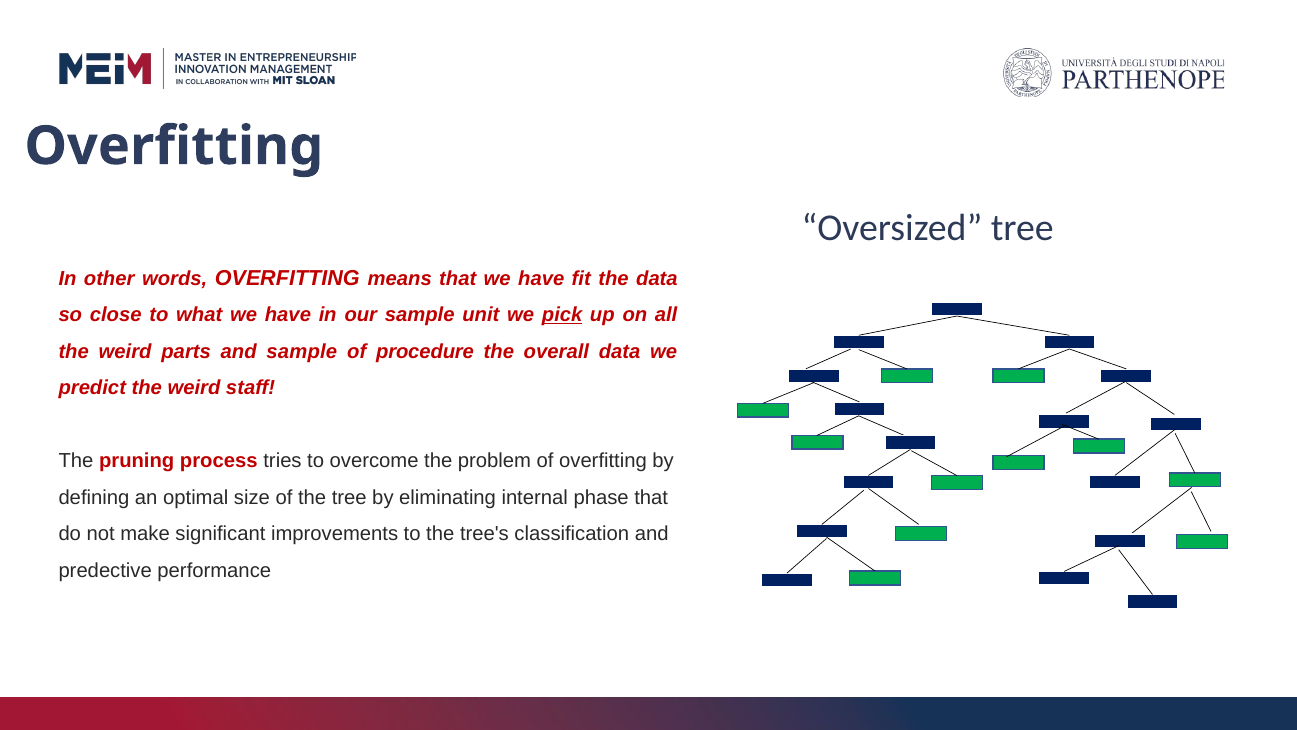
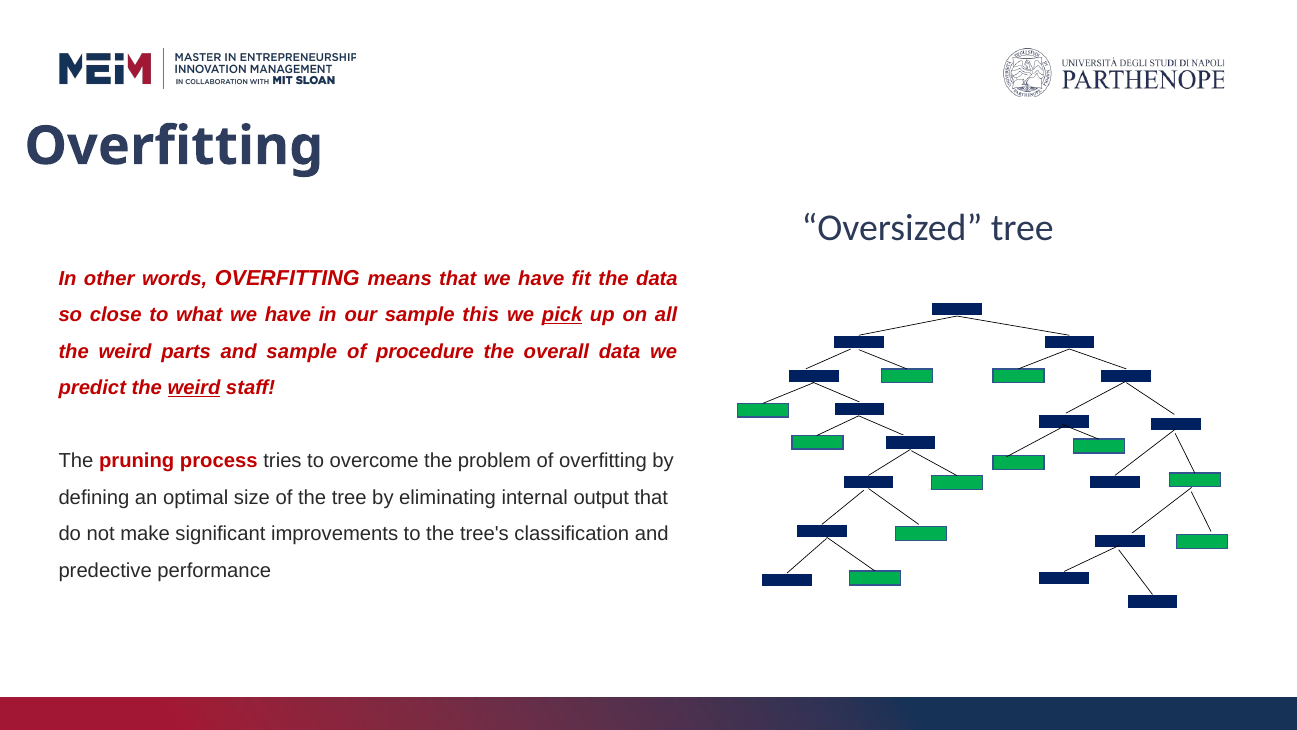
unit: unit -> this
weird at (194, 388) underline: none -> present
phase: phase -> output
